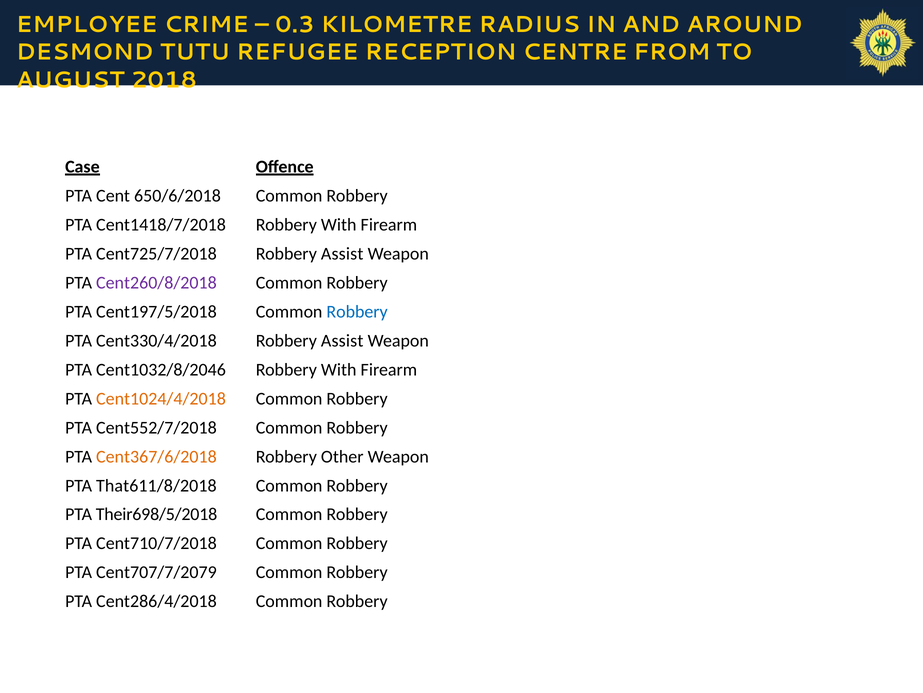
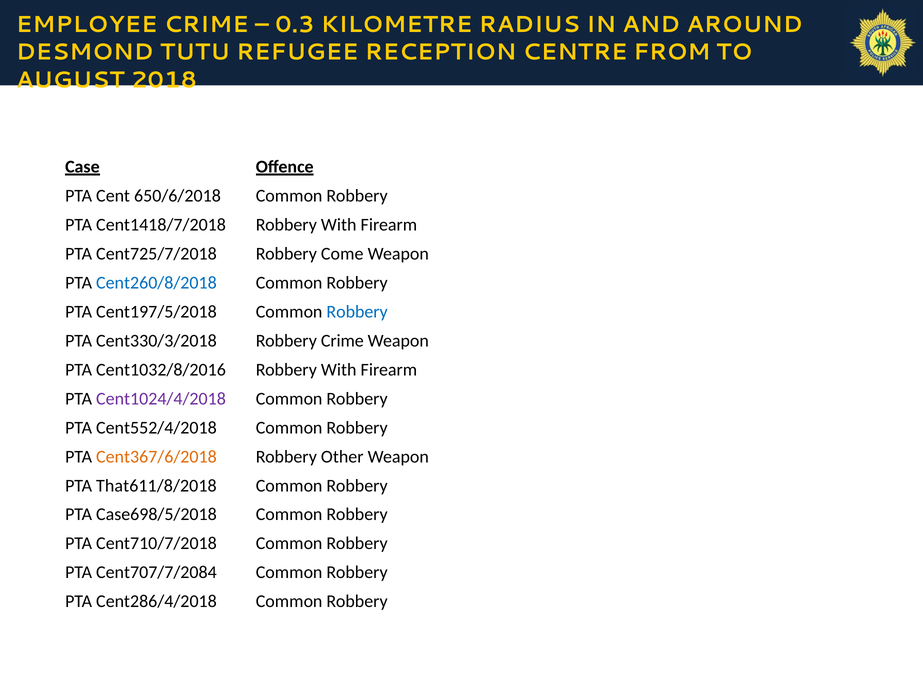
Cent725/7/2018 Robbery Assist: Assist -> Come
Cent260/8/2018 colour: purple -> blue
Cent330/4/2018: Cent330/4/2018 -> Cent330/3/2018
Assist at (342, 340): Assist -> Crime
Cent1032/8/2046: Cent1032/8/2046 -> Cent1032/8/2016
Cent1024/4/2018 colour: orange -> purple
Cent552/7/2018: Cent552/7/2018 -> Cent552/4/2018
Their698/5/2018: Their698/5/2018 -> Case698/5/2018
Cent707/7/2079: Cent707/7/2079 -> Cent707/7/2084
